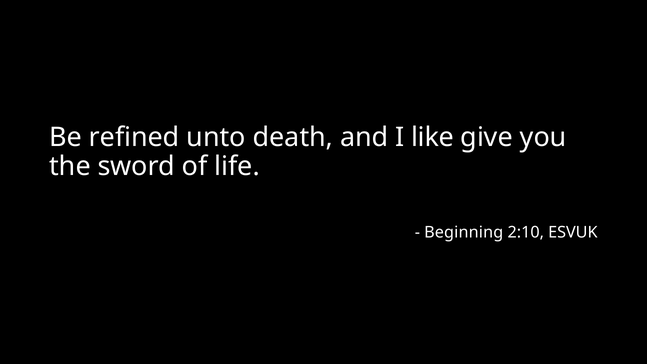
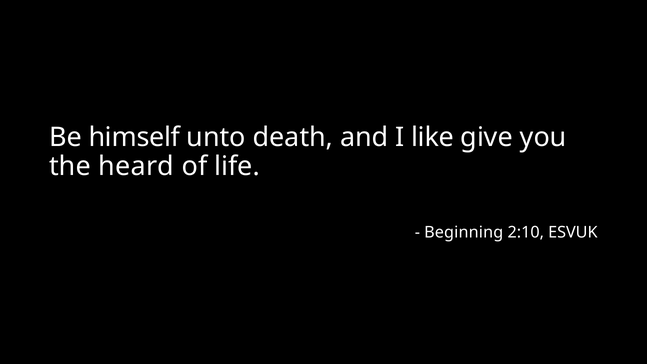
refined: refined -> himself
sword: sword -> heard
